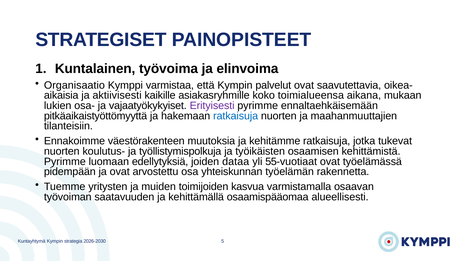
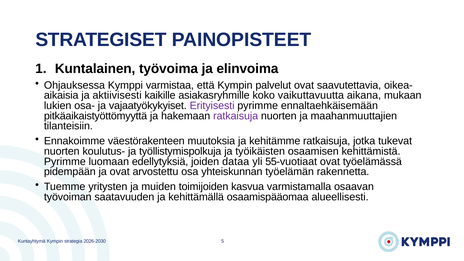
Organisaatio: Organisaatio -> Ohjauksessa
toimialueensa: toimialueensa -> vaikuttavuutta
ratkaisuja at (236, 116) colour: blue -> purple
